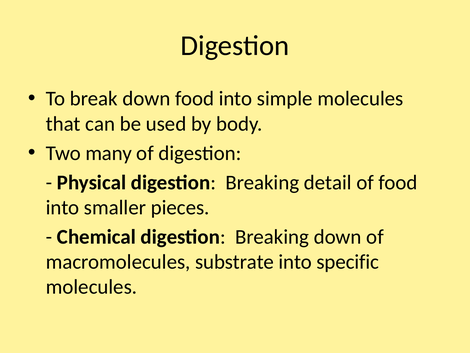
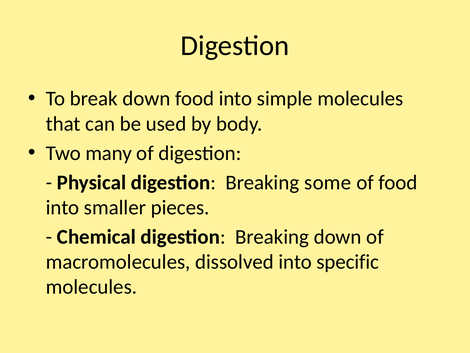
detail: detail -> some
substrate: substrate -> dissolved
